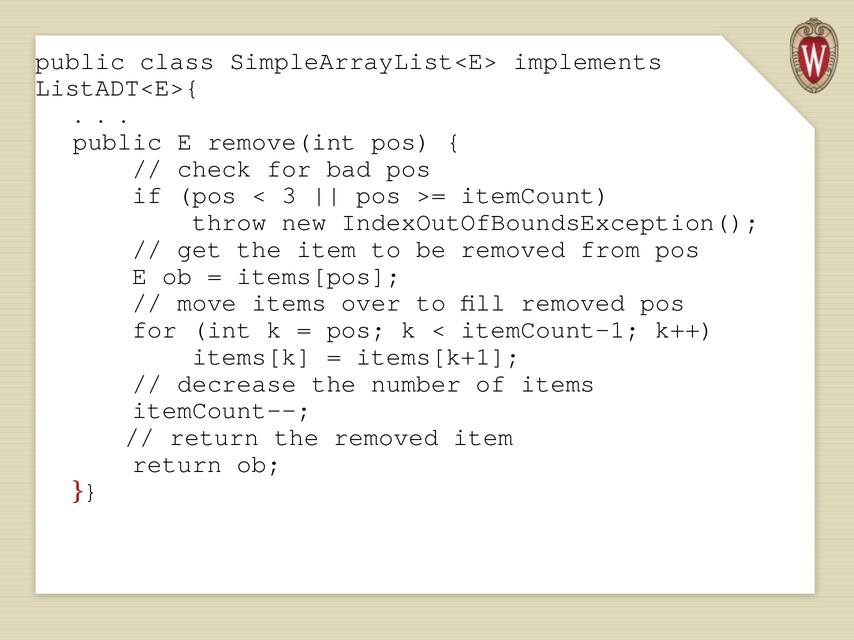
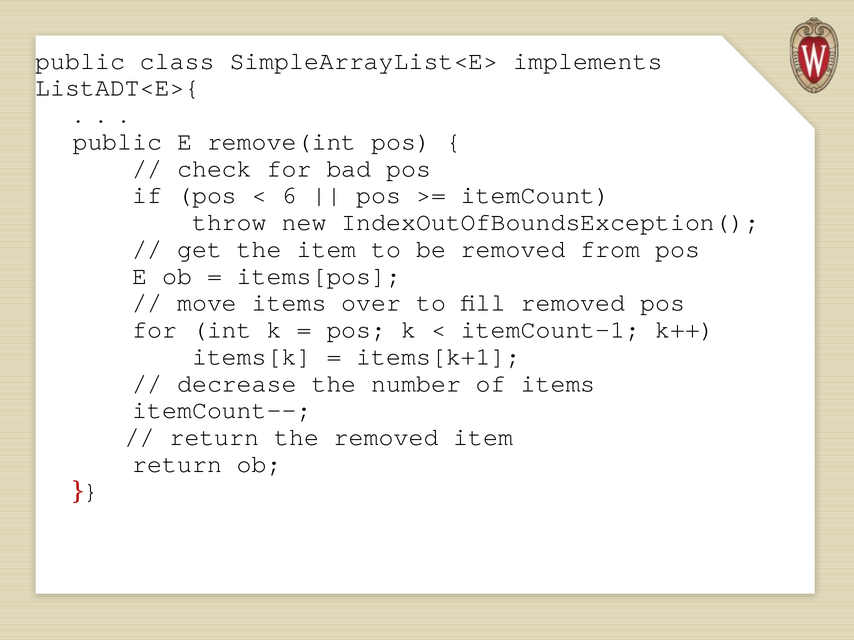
3: 3 -> 6
